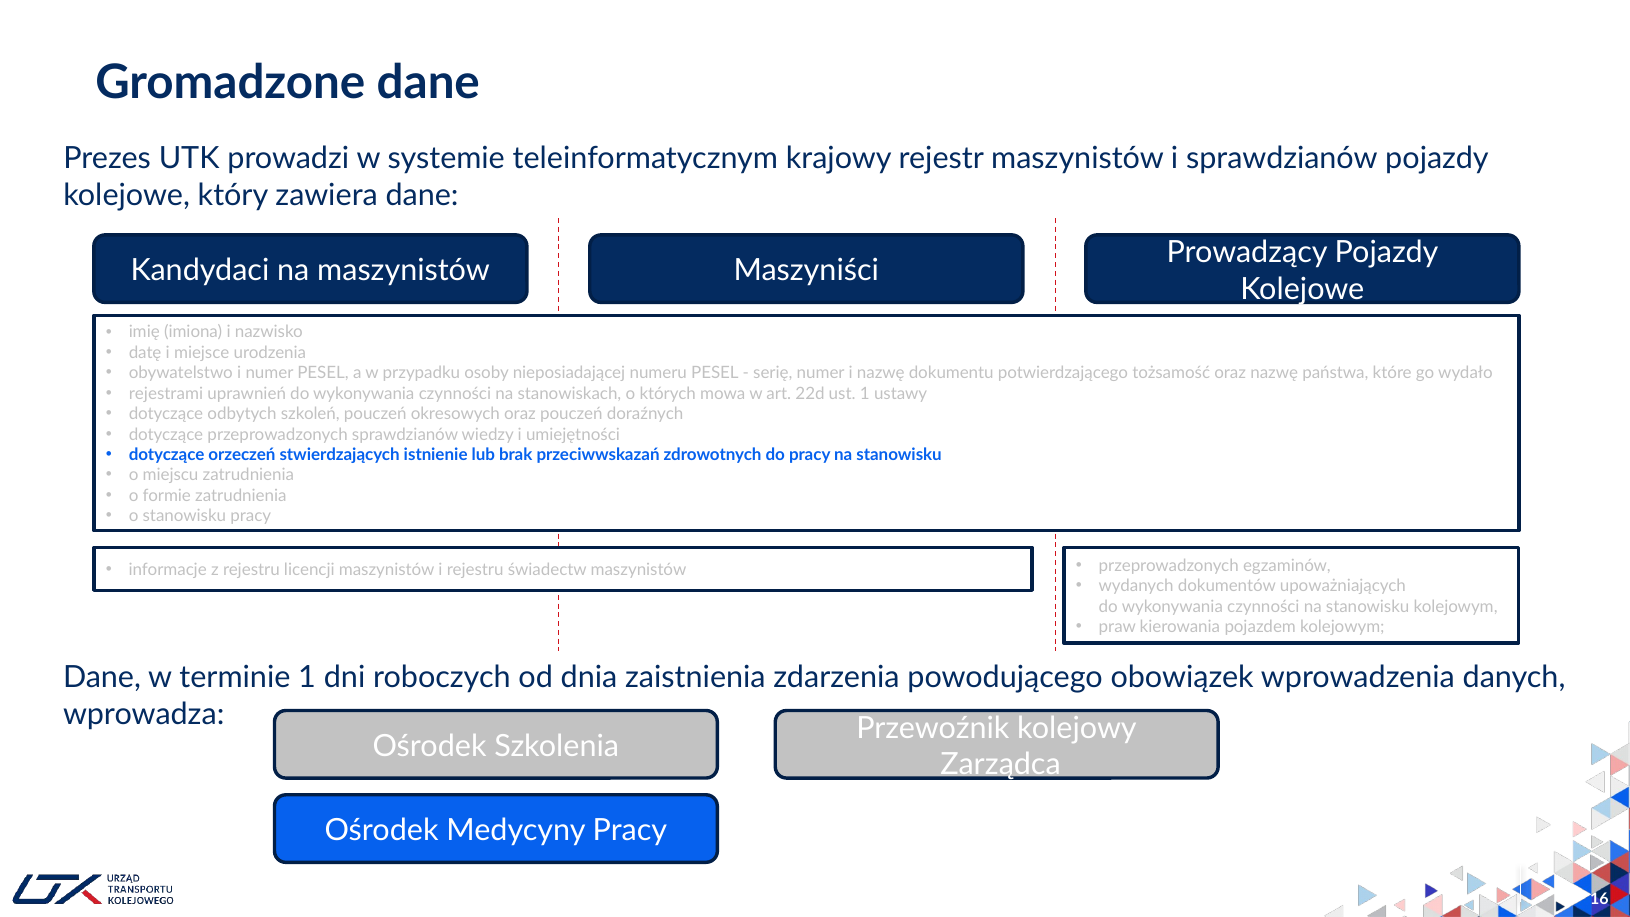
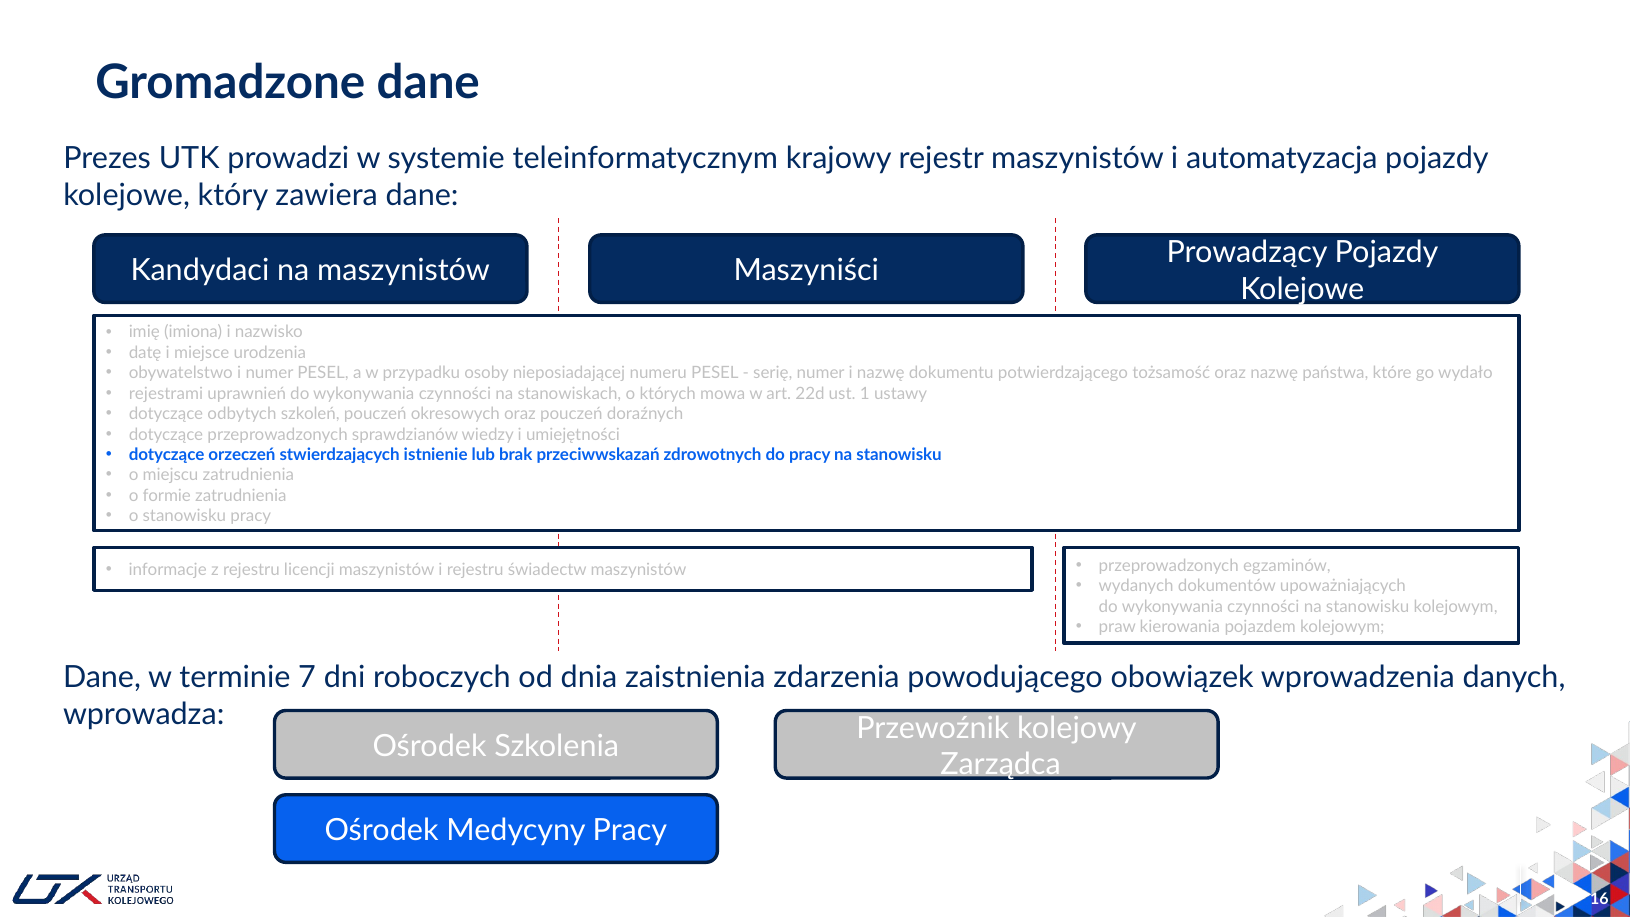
i sprawdzianów: sprawdzianów -> automatyzacja
terminie 1: 1 -> 7
